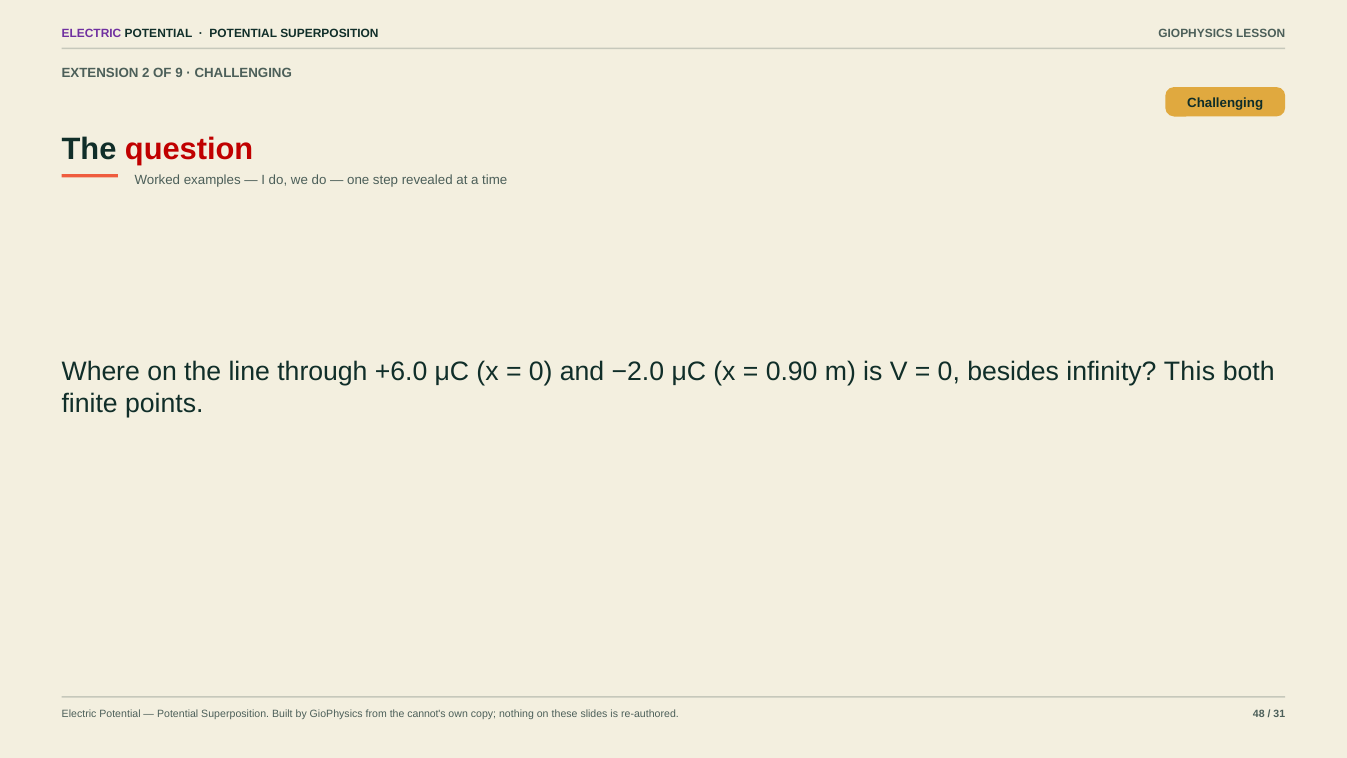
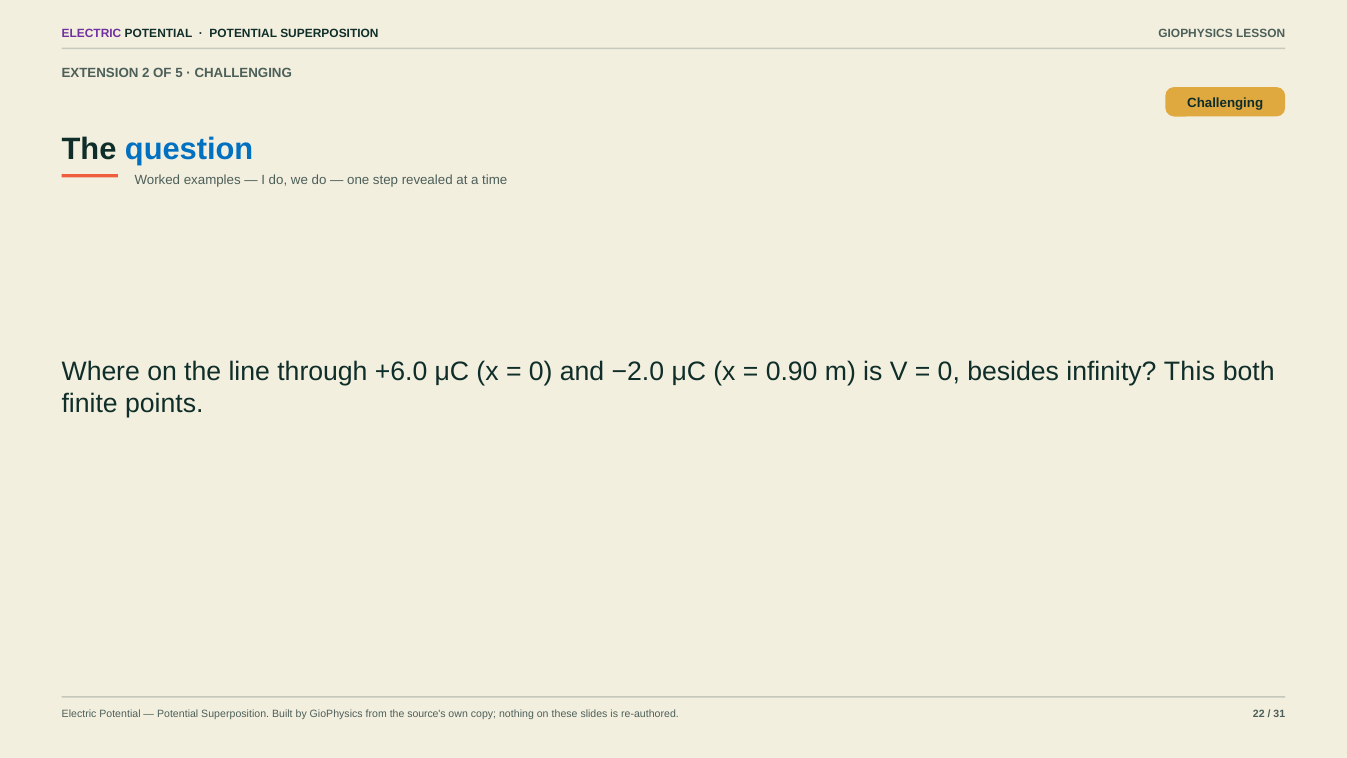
9: 9 -> 5
question colour: red -> blue
cannot's: cannot's -> source's
48: 48 -> 22
